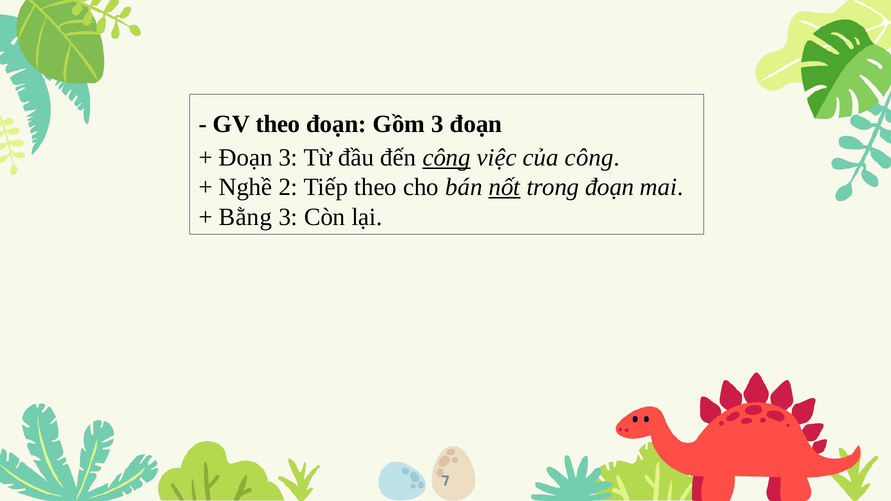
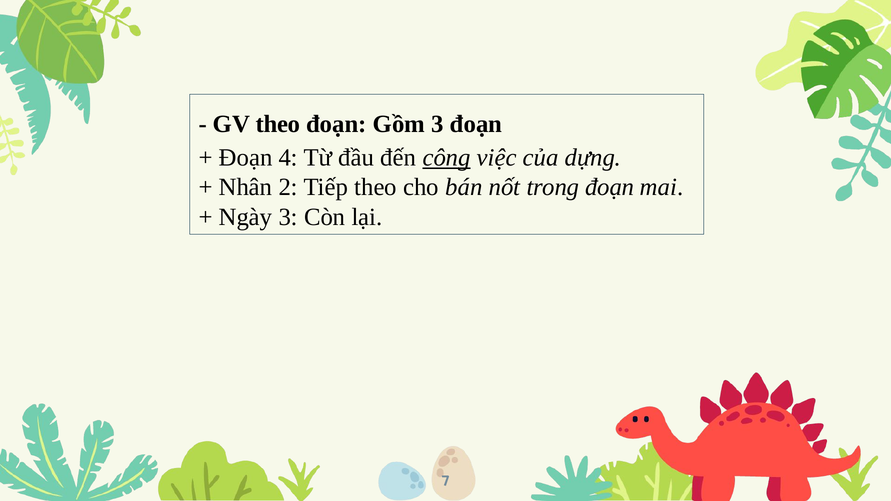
Đoạn 3: 3 -> 4
của công: công -> dựng
Nghề: Nghề -> Nhân
nốt underline: present -> none
Bằng: Bằng -> Ngày
